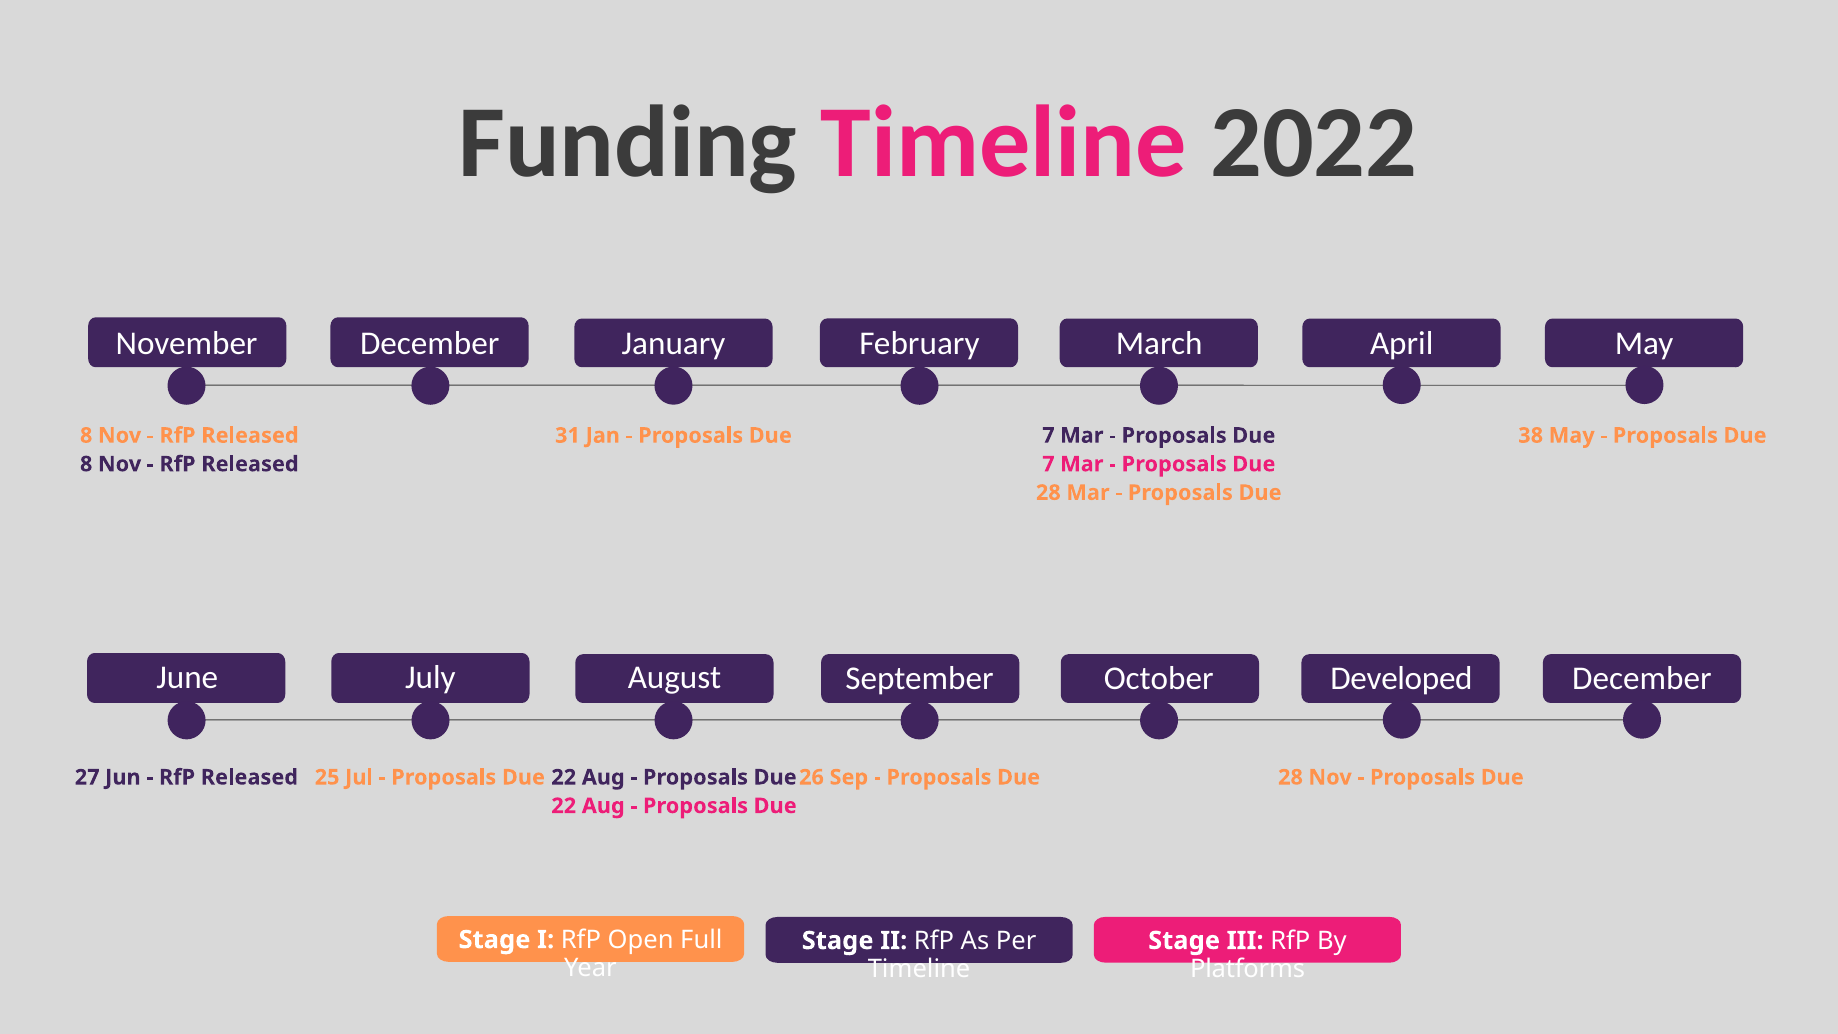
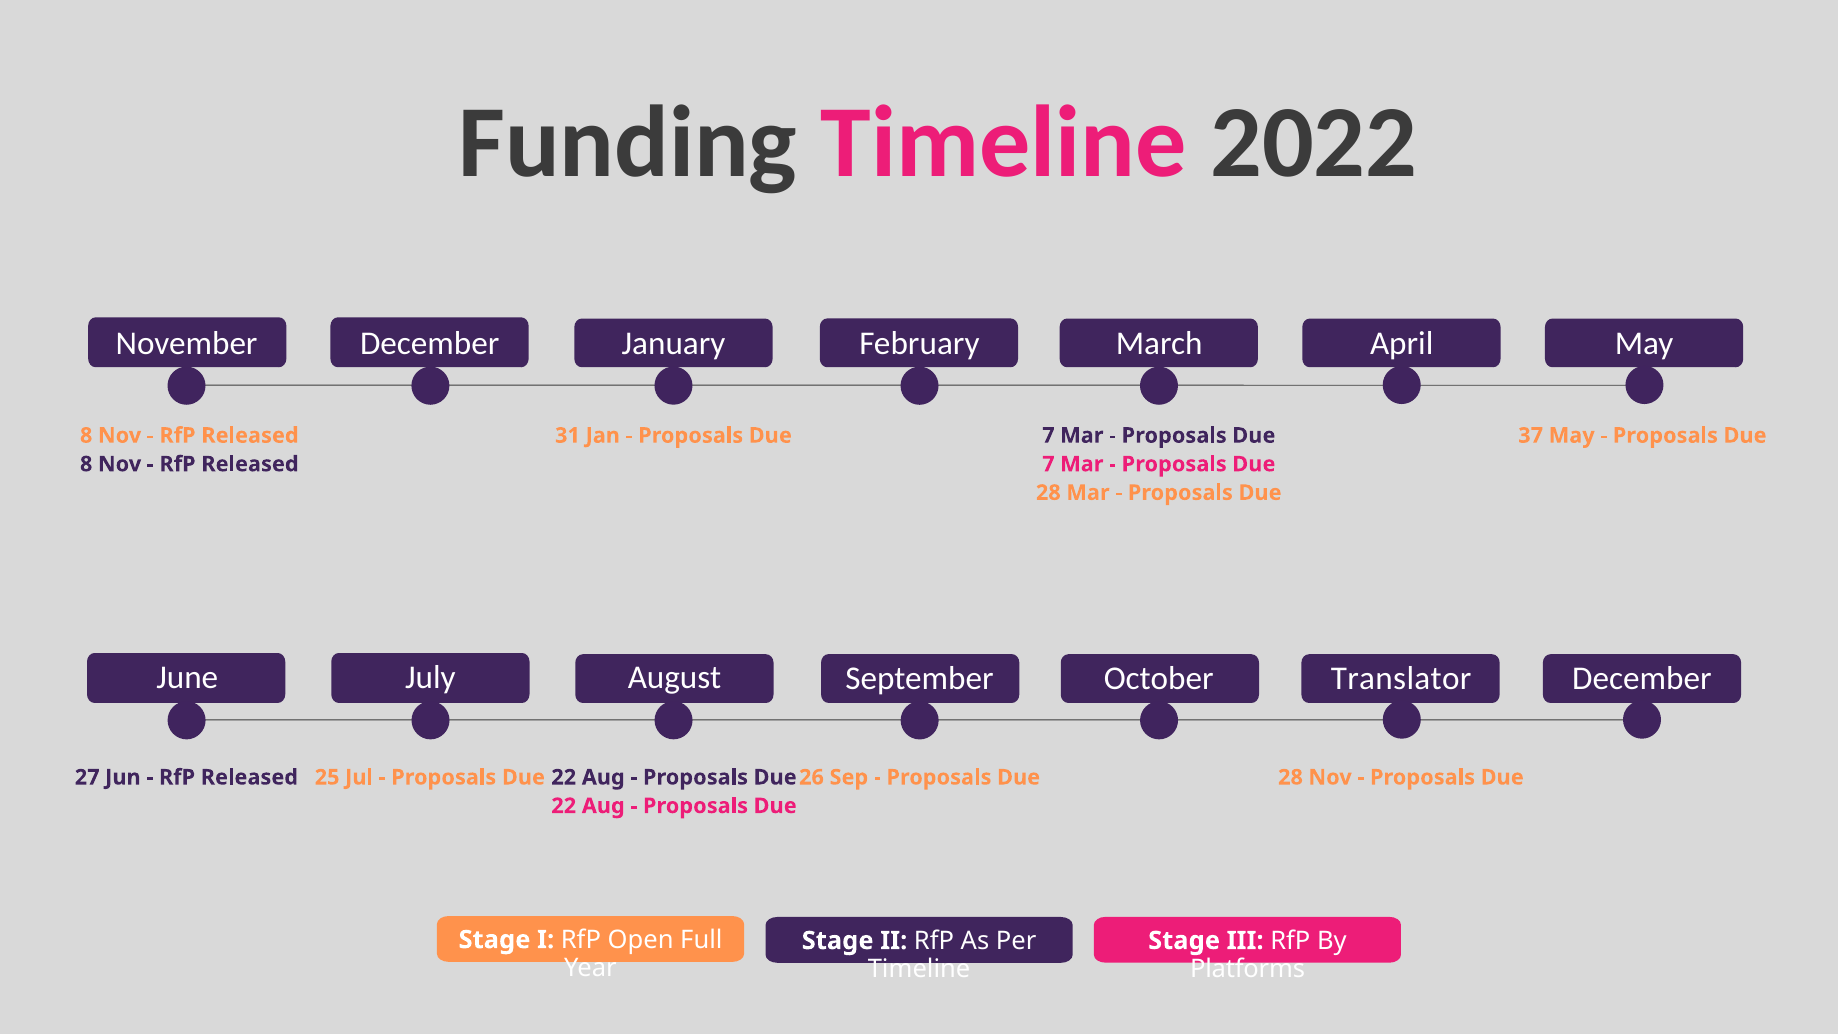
38: 38 -> 37
Developed: Developed -> Translator
